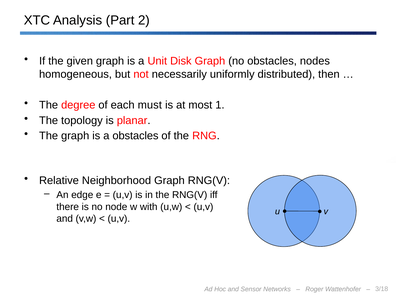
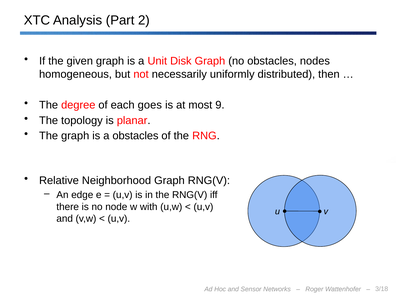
must: must -> goes
1: 1 -> 9
